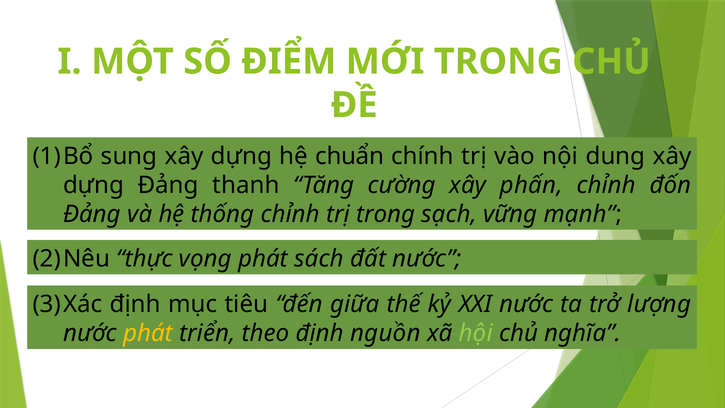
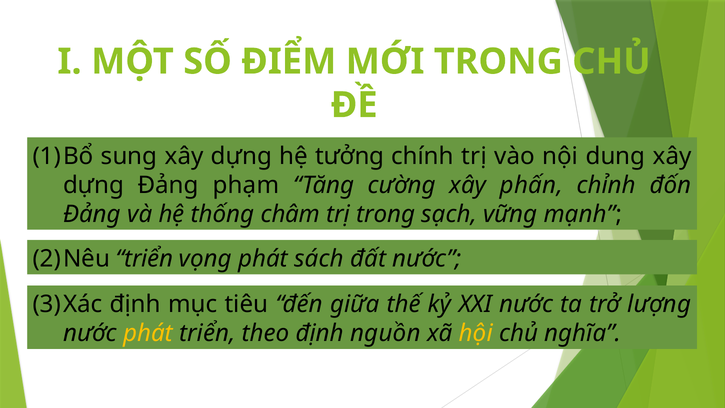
chuẩn: chuẩn -> tưởng
thanh: thanh -> phạm
thống chỉnh: chỉnh -> châm
thực at (145, 259): thực -> triển
hội colour: light green -> yellow
